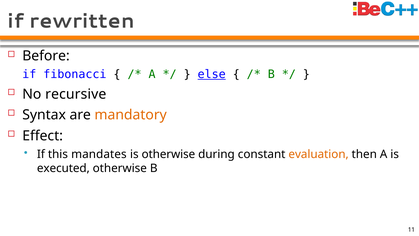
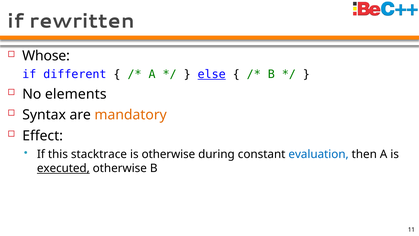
Before: Before -> Whose
fibonacci: fibonacci -> different
recursive: recursive -> elements
mandates: mandates -> stacktrace
evaluation colour: orange -> blue
executed underline: none -> present
